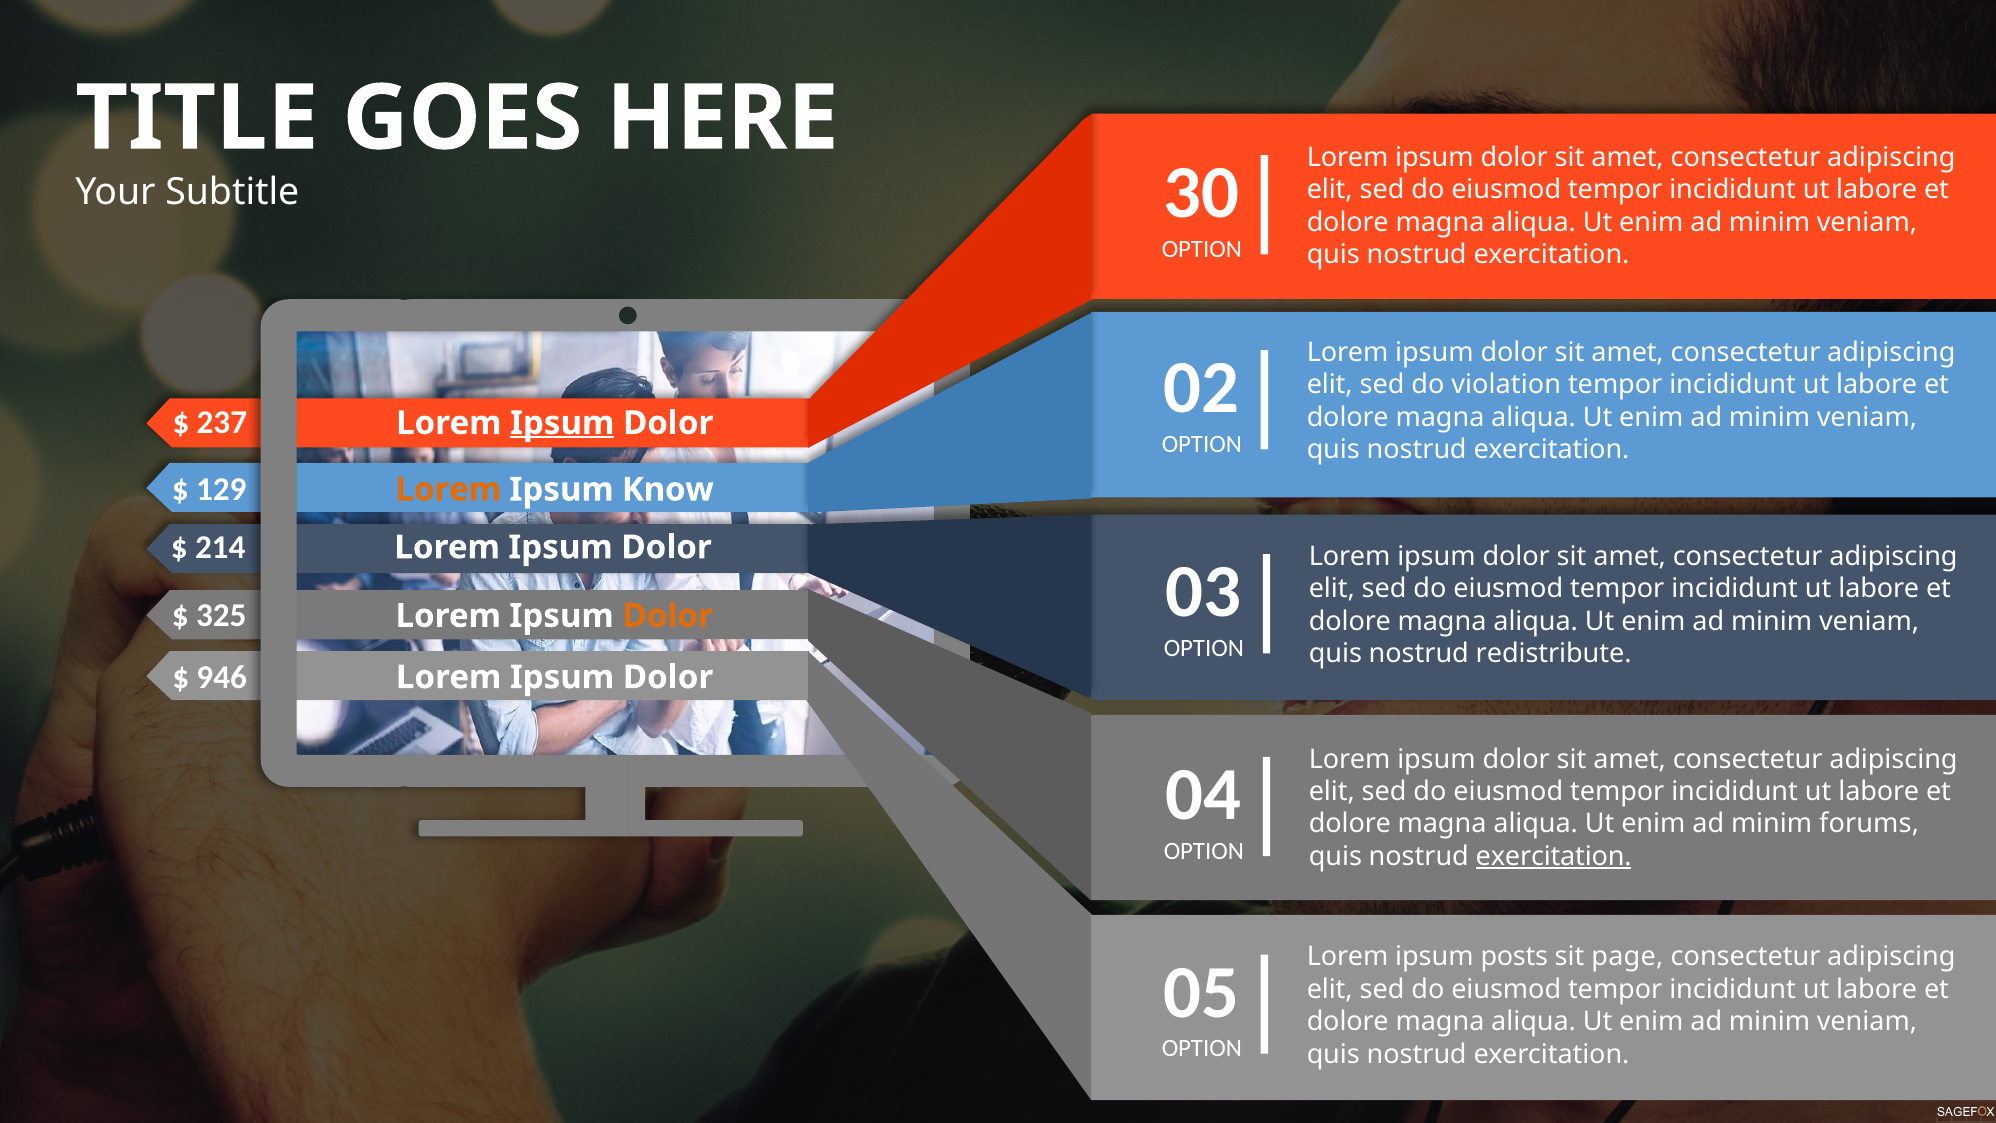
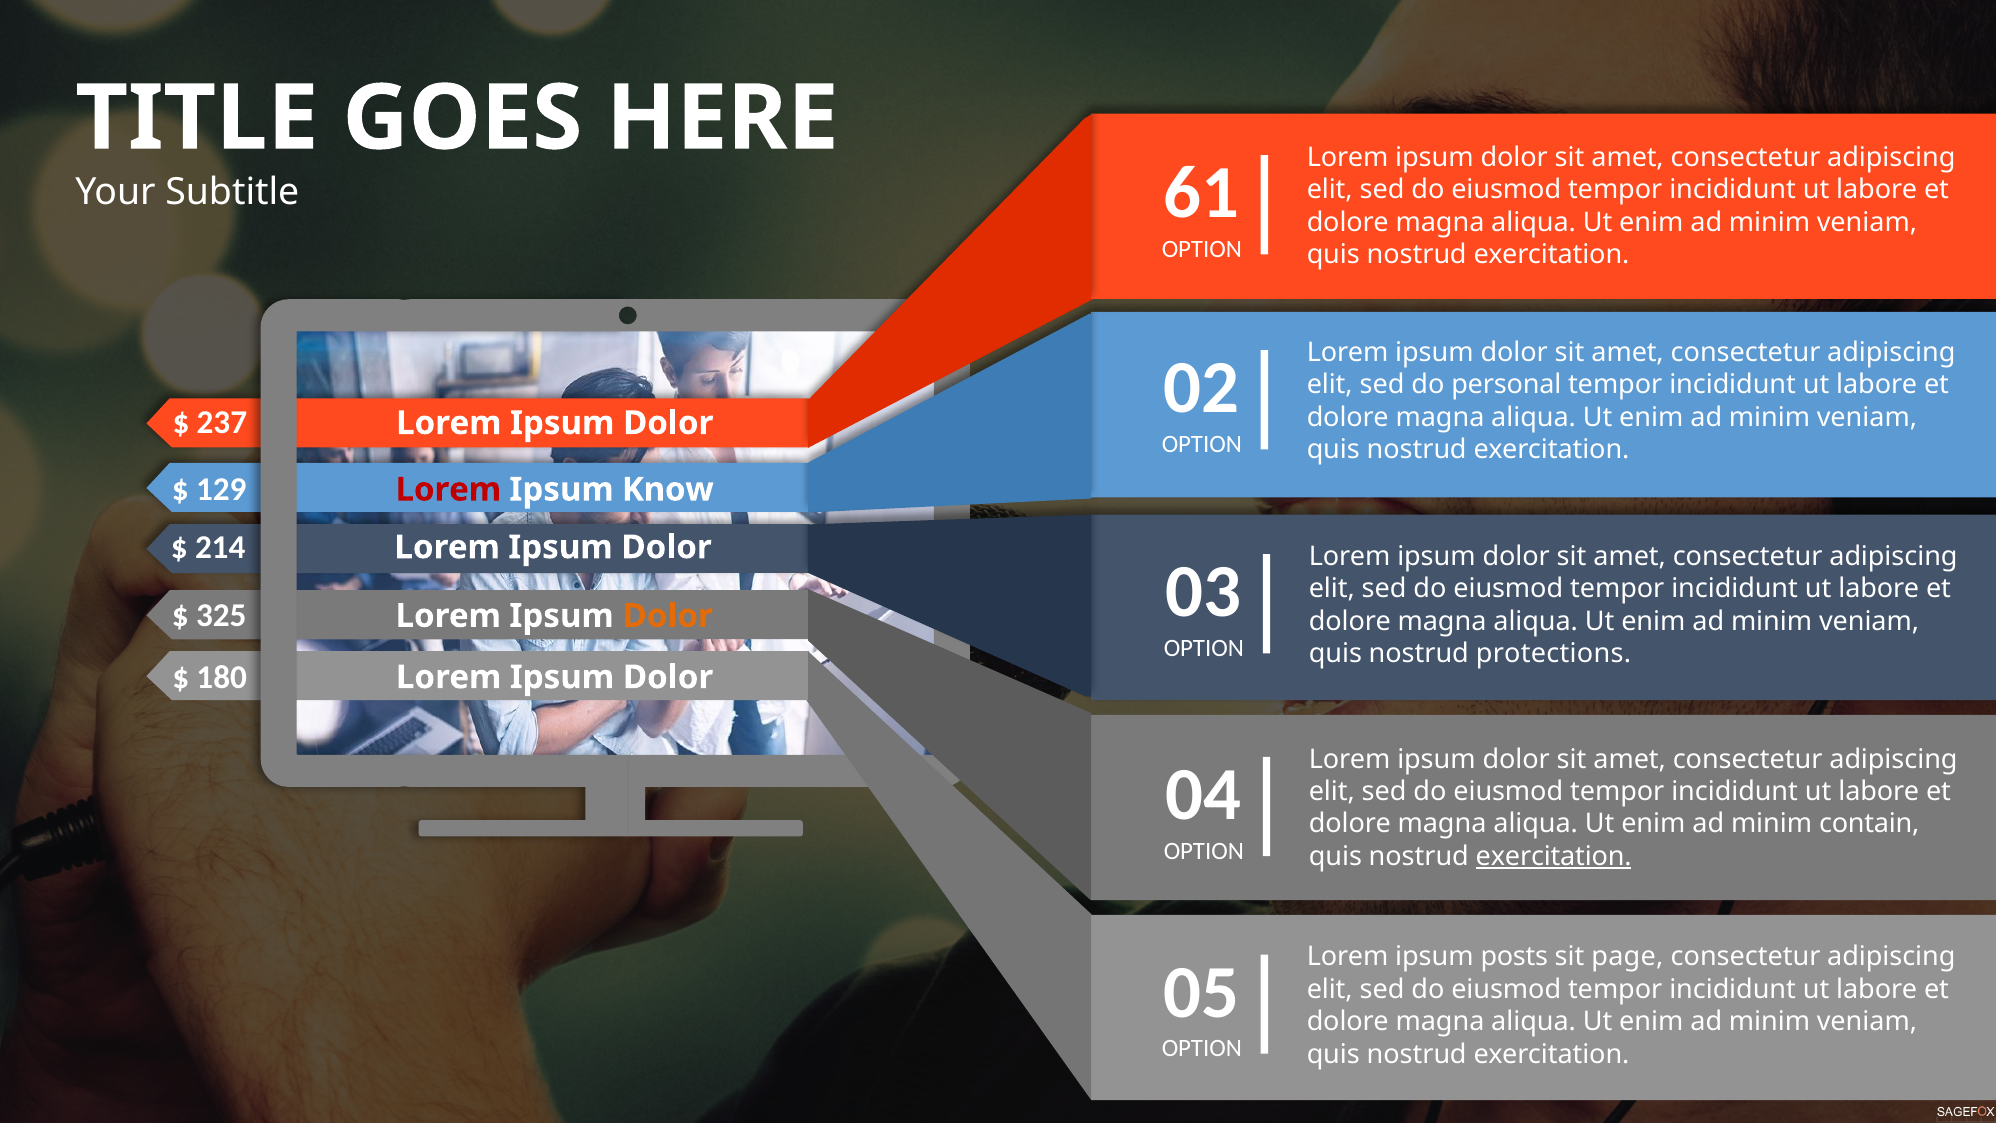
30: 30 -> 61
violation: violation -> personal
Ipsum at (562, 423) underline: present -> none
Lorem at (448, 489) colour: orange -> red
redistribute: redistribute -> protections
946: 946 -> 180
forums: forums -> contain
